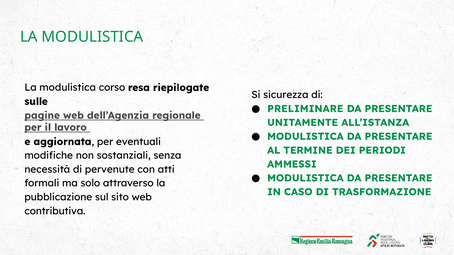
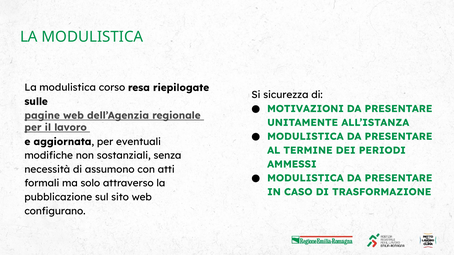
PRELIMINARE: PRELIMINARE -> MOTIVAZIONI
pervenute: pervenute -> assumono
contributiva: contributiva -> configurano
